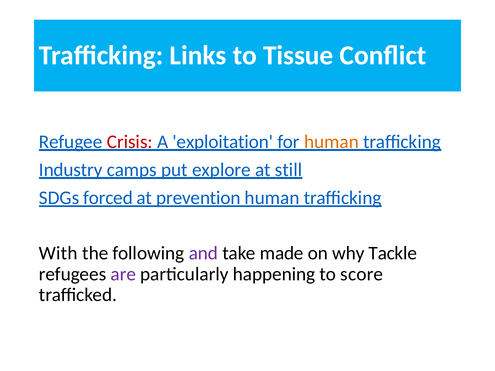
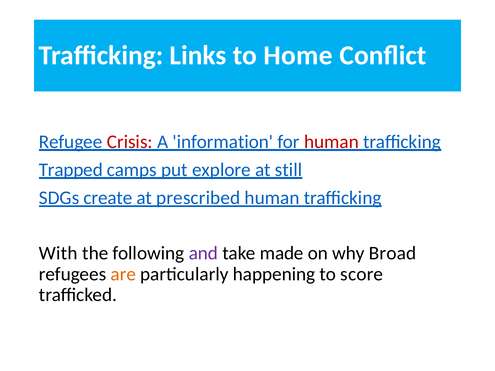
Tissue: Tissue -> Home
exploitation: exploitation -> information
human at (331, 142) colour: orange -> red
Industry: Industry -> Trapped
forced: forced -> create
prevention: prevention -> prescribed
Tackle: Tackle -> Broad
are colour: purple -> orange
